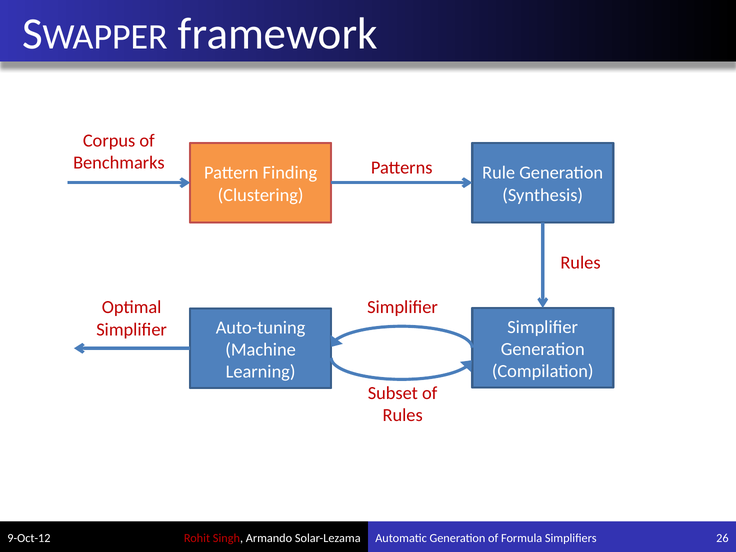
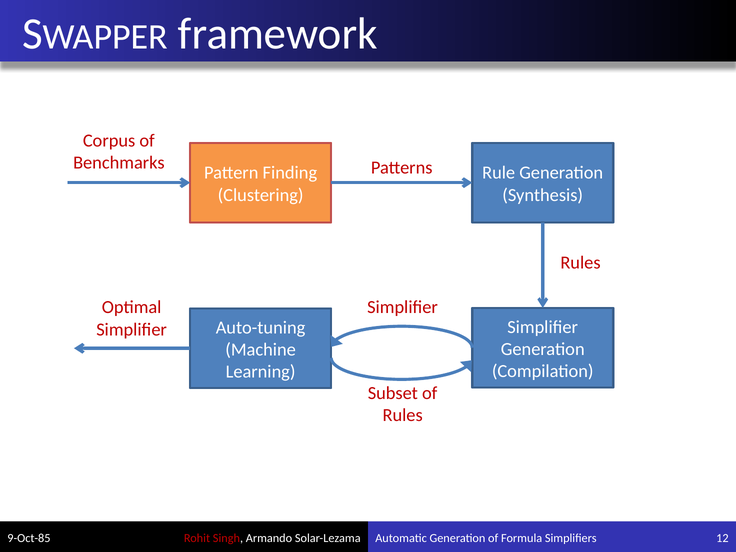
26: 26 -> 12
9-Oct-12: 9-Oct-12 -> 9-Oct-85
